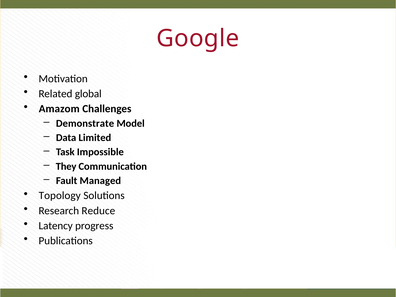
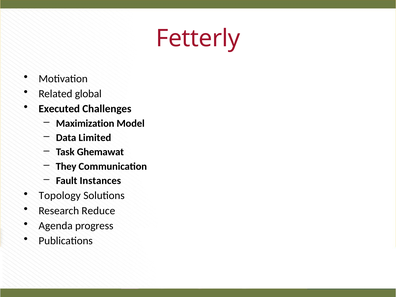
Google: Google -> Fetterly
Amazom: Amazom -> Executed
Demonstrate: Demonstrate -> Maximization
Impossible: Impossible -> Ghemawat
Managed: Managed -> Instances
Latency: Latency -> Agenda
